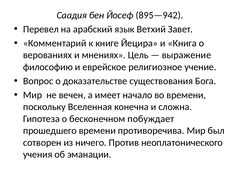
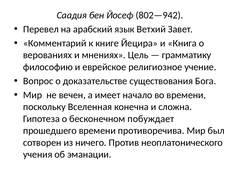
895—942: 895—942 -> 802—942
выражение: выражение -> грамматику
